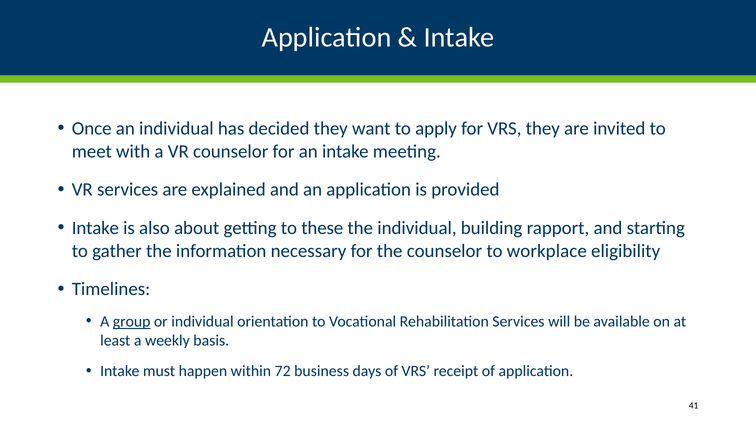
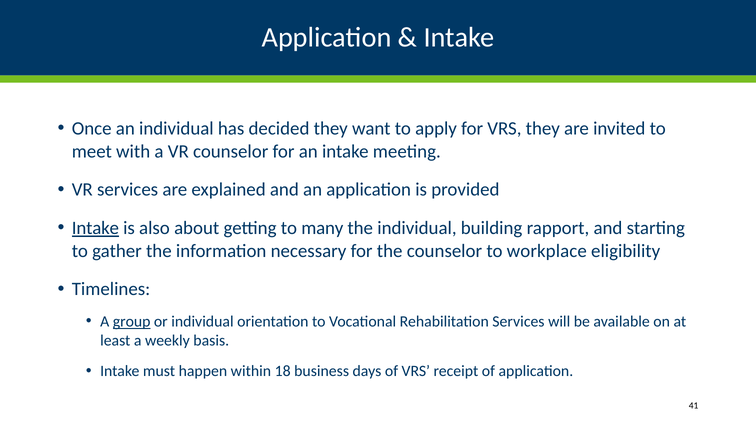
Intake at (95, 228) underline: none -> present
these: these -> many
72: 72 -> 18
